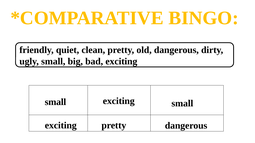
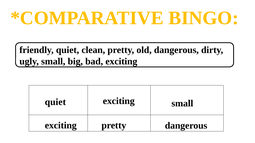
small at (55, 102): small -> quiet
